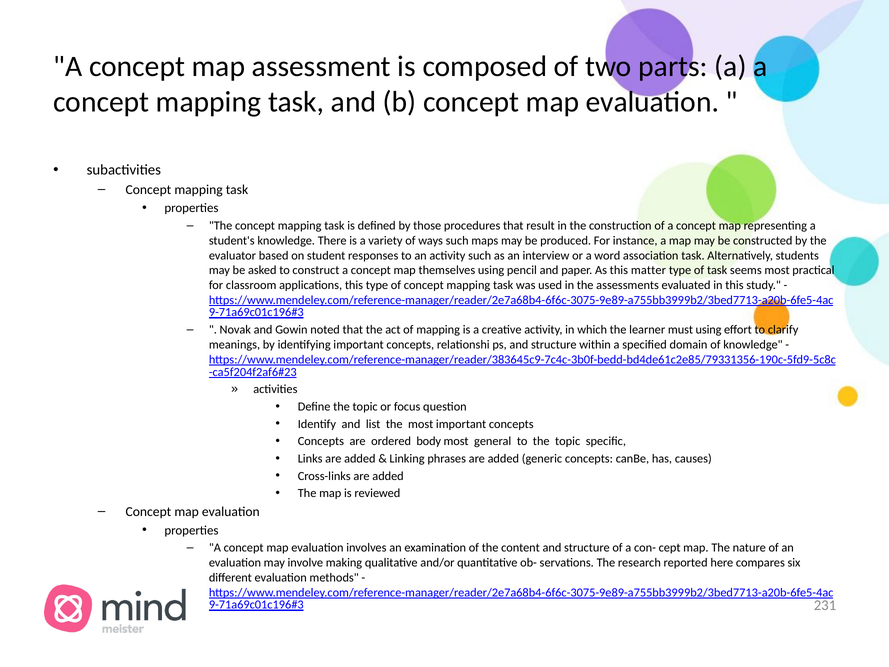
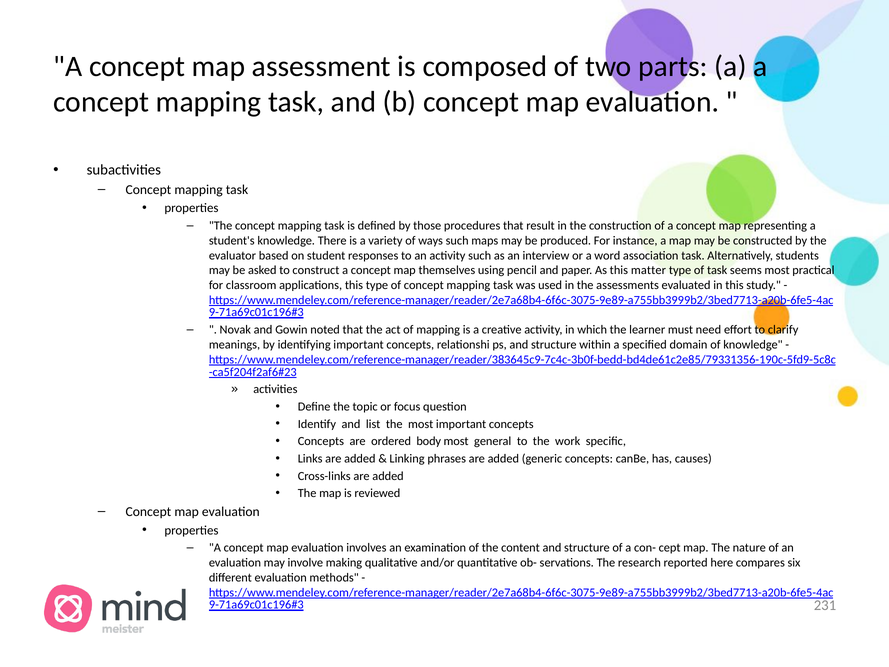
must using: using -> need
to the topic: topic -> work
